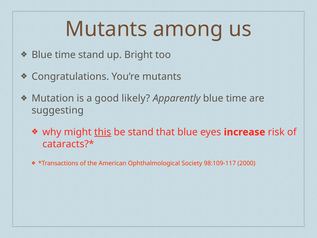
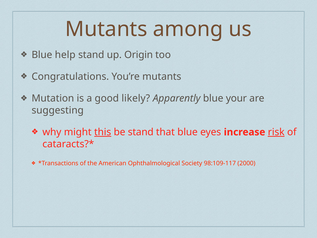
time at (65, 55): time -> help
Bright: Bright -> Origin
Apparently blue time: time -> your
risk underline: none -> present
